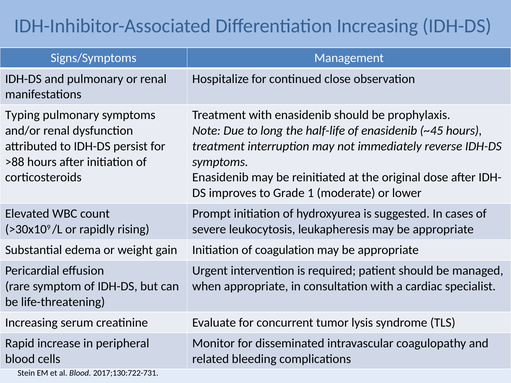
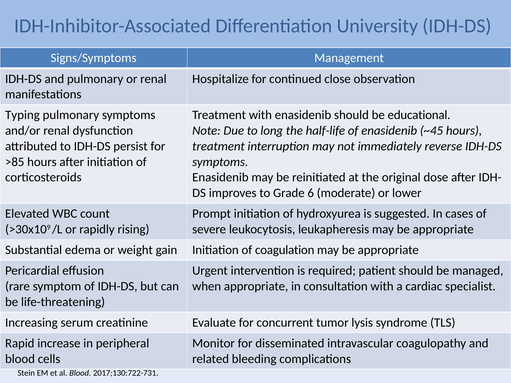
Differentiation Increasing: Increasing -> University
prophylaxis: prophylaxis -> educational
>88: >88 -> >85
1: 1 -> 6
